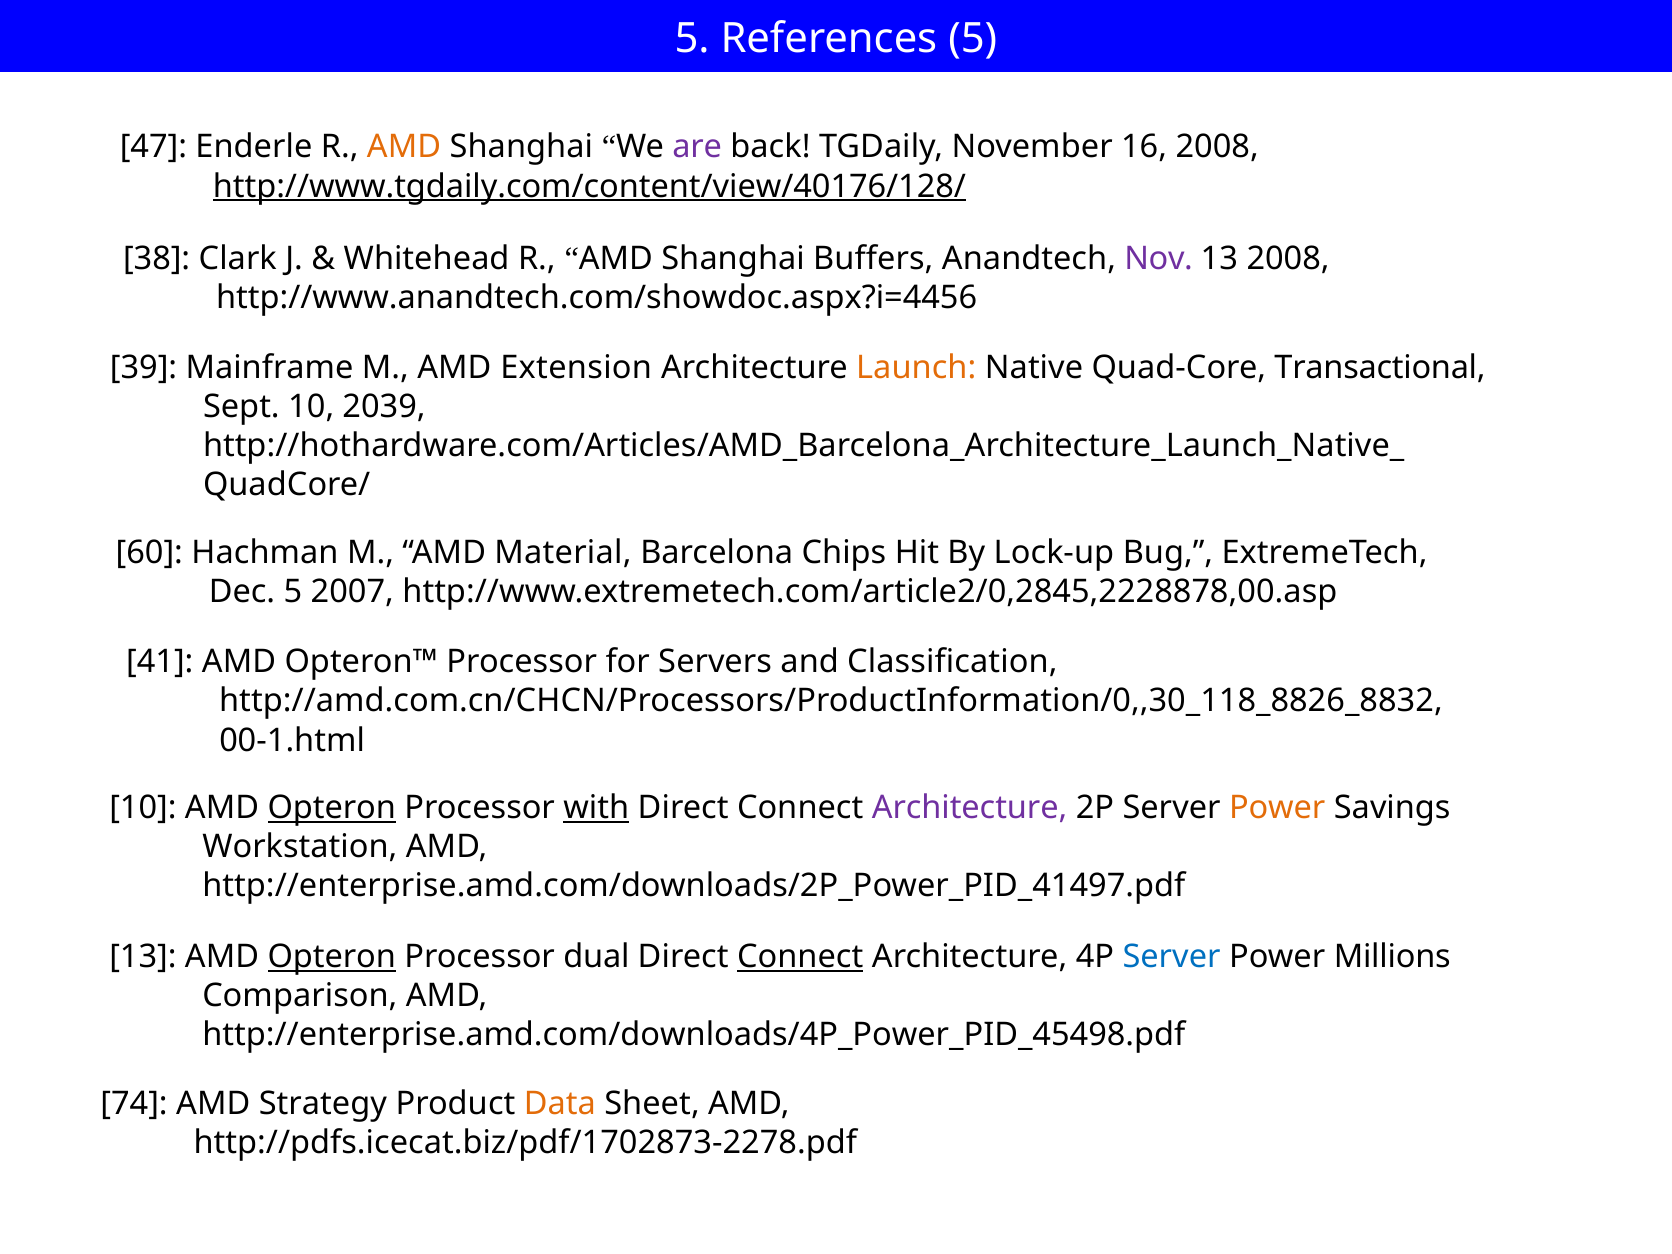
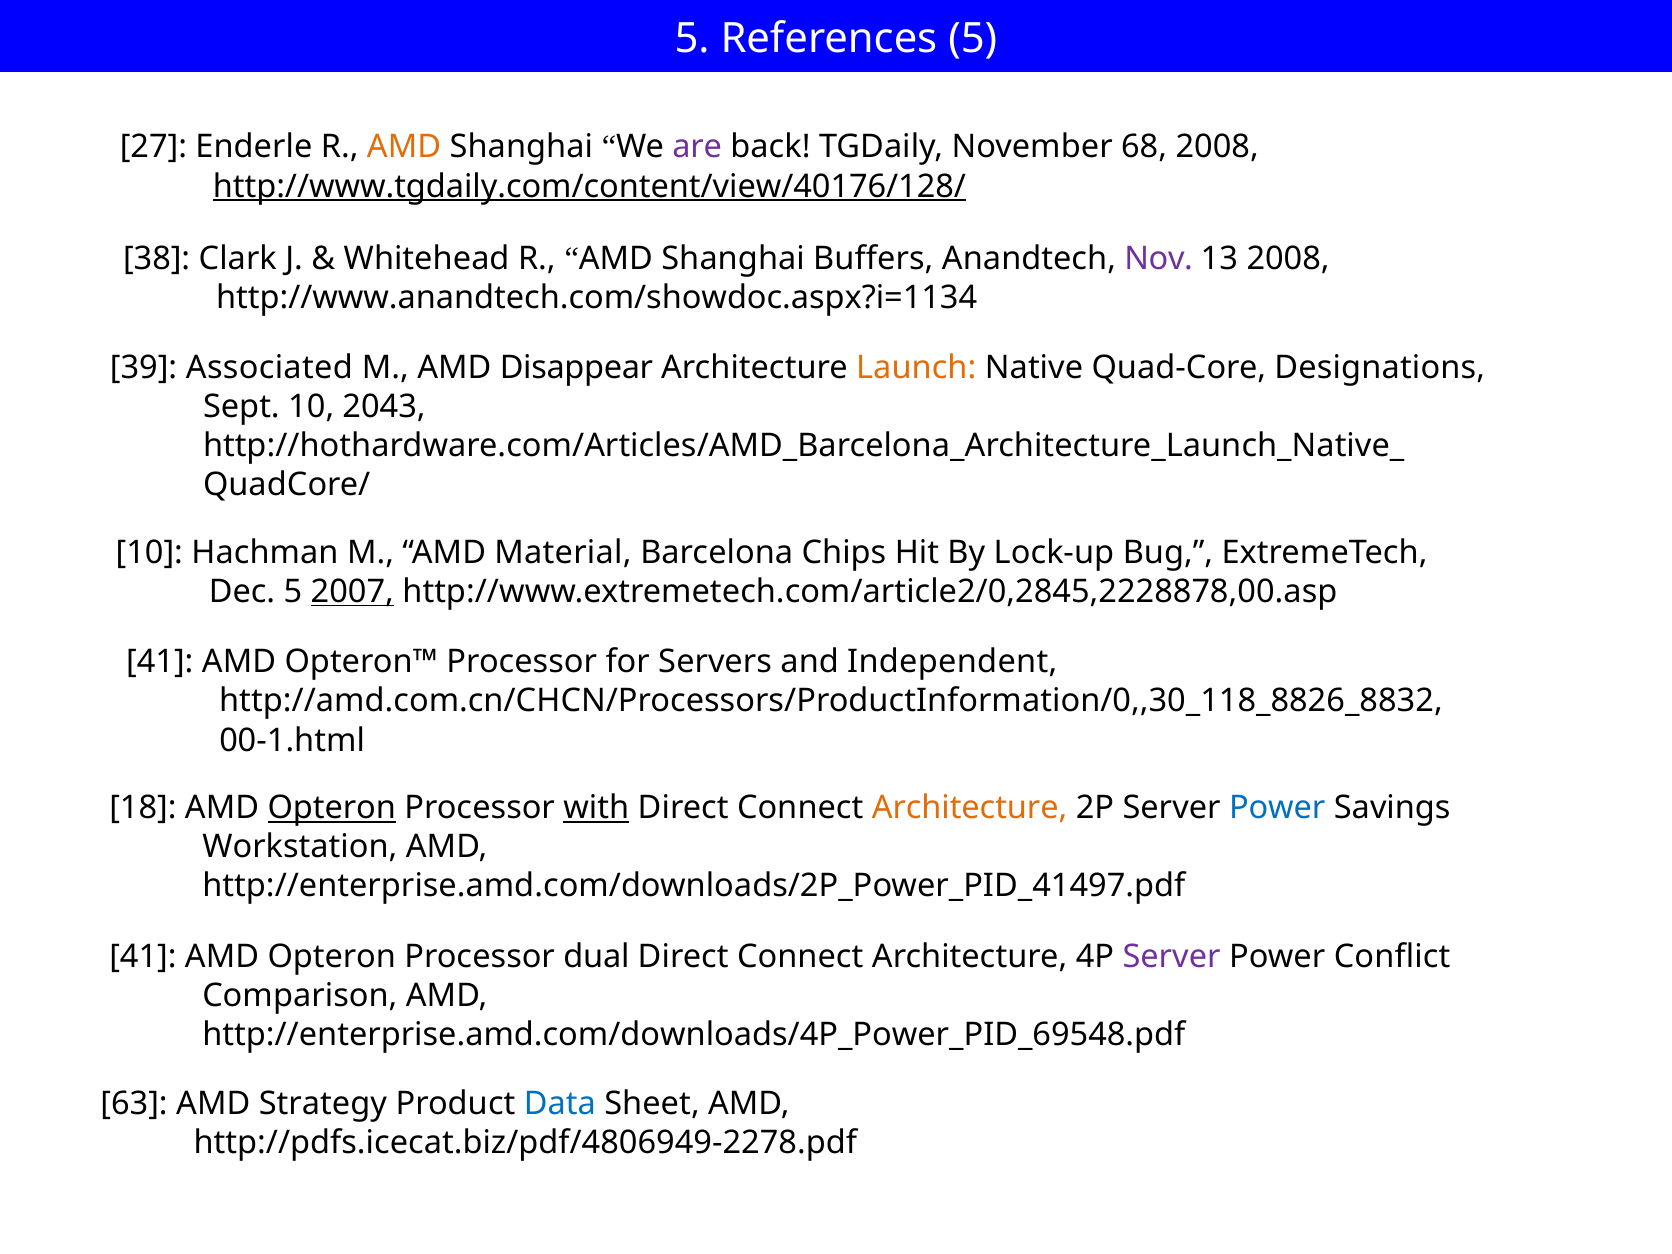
47: 47 -> 27
16: 16 -> 68
http://www.anandtech.com/showdoc.aspx?i=4456: http://www.anandtech.com/showdoc.aspx?i=4456 -> http://www.anandtech.com/showdoc.aspx?i=1134
Mainframe: Mainframe -> Associated
Extension: Extension -> Disappear
Transactional: Transactional -> Designations
2039: 2039 -> 2043
60 at (149, 552): 60 -> 10
2007 underline: none -> present
Classification: Classification -> Independent
10 at (143, 808): 10 -> 18
Architecture at (970, 808) colour: purple -> orange
Power at (1277, 808) colour: orange -> blue
13 at (143, 957): 13 -> 41
Opteron at (332, 957) underline: present -> none
Connect at (800, 957) underline: present -> none
Server at (1172, 957) colour: blue -> purple
Millions: Millions -> Conflict
http://enterprise.amd.com/downloads/4P_Power_PID_45498.pdf: http://enterprise.amd.com/downloads/4P_Power_PID_45498.pdf -> http://enterprise.amd.com/downloads/4P_Power_PID_69548.pdf
74: 74 -> 63
Data colour: orange -> blue
http://pdfs.icecat.biz/pdf/1702873-2278.pdf: http://pdfs.icecat.biz/pdf/1702873-2278.pdf -> http://pdfs.icecat.biz/pdf/4806949-2278.pdf
